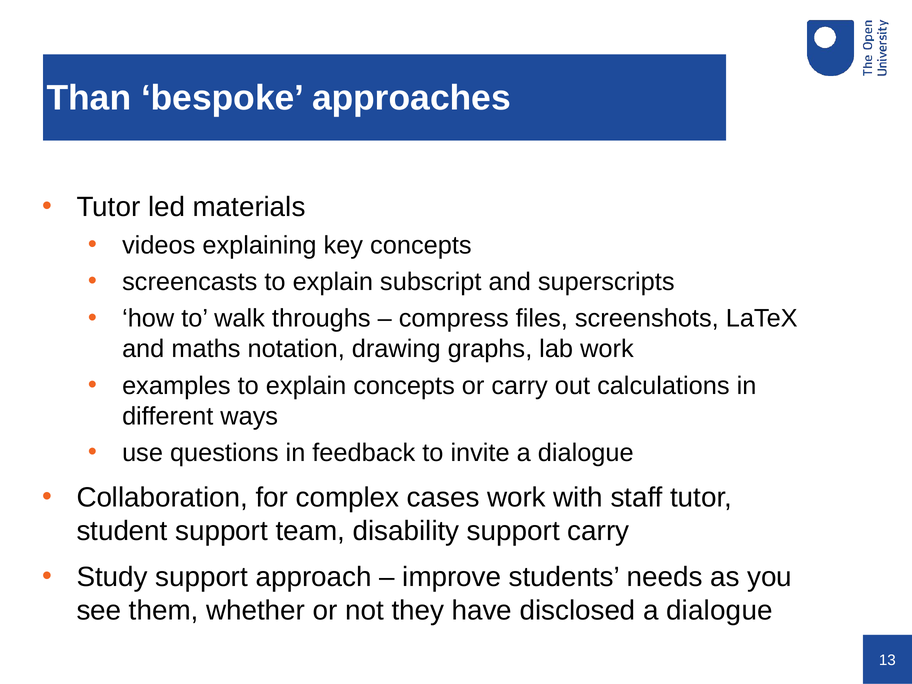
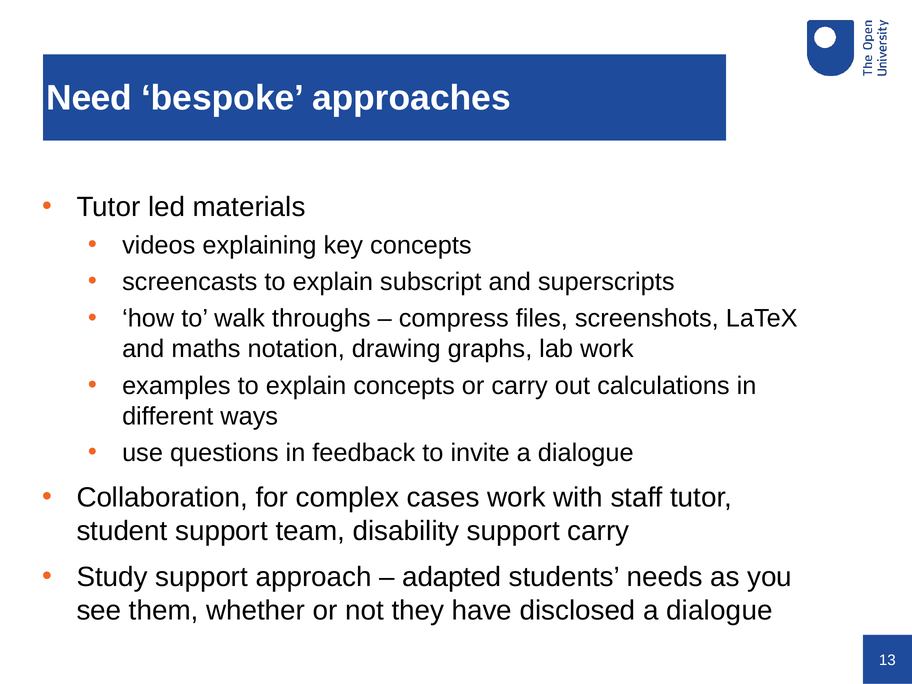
Than: Than -> Need
improve: improve -> adapted
